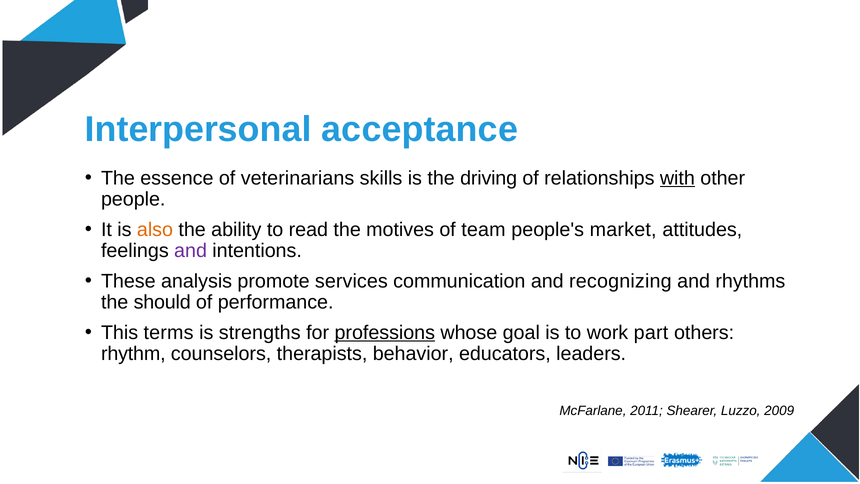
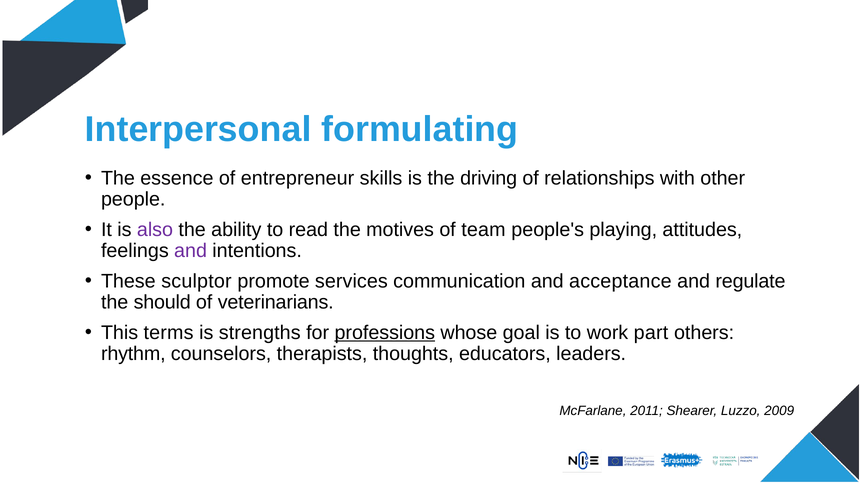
acceptance: acceptance -> formulating
veterinarians: veterinarians -> entrepreneur
with underline: present -> none
also colour: orange -> purple
market: market -> playing
analysis: analysis -> sculptor
recognizing: recognizing -> acceptance
rhythms: rhythms -> regulate
performance: performance -> veterinarians
behavior: behavior -> thoughts
